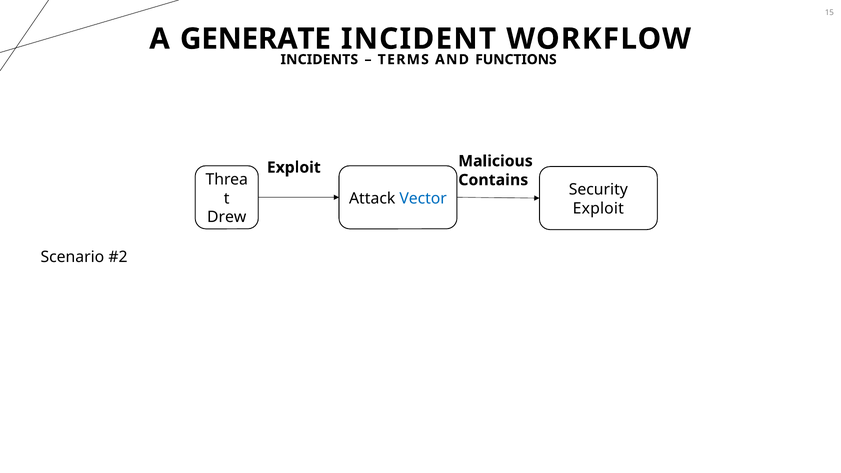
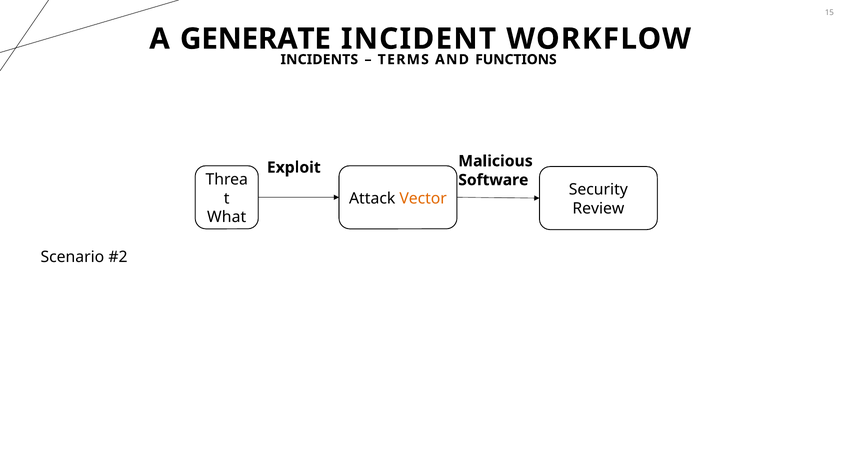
Contains: Contains -> Software
Vector colour: blue -> orange
Exploit at (598, 209): Exploit -> Review
Drew: Drew -> What
